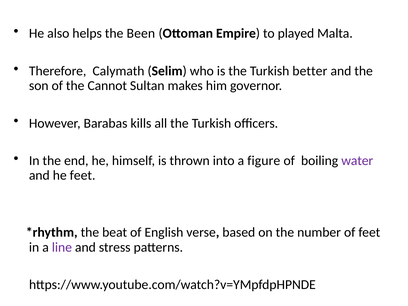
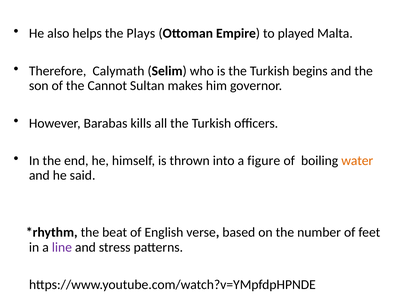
Been: Been -> Plays
better: better -> begins
water colour: purple -> orange
he feet: feet -> said
